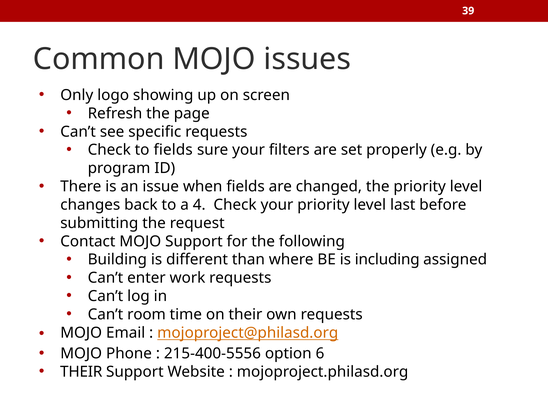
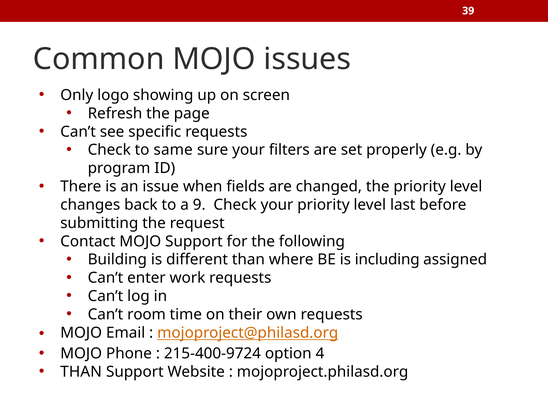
to fields: fields -> same
4: 4 -> 9
215-400-5556: 215-400-5556 -> 215-400-9724
6: 6 -> 4
THEIR at (81, 372): THEIR -> THAN
